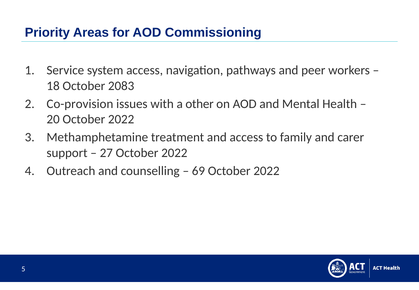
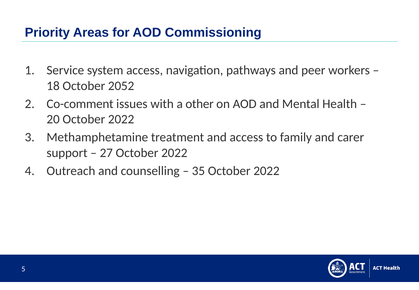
2083: 2083 -> 2052
Co-provision: Co-provision -> Co-comment
69: 69 -> 35
